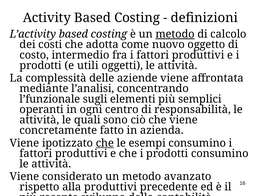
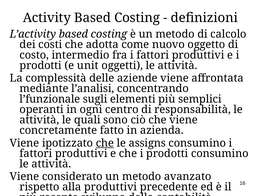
metodo at (175, 34) underline: present -> none
utili: utili -> unit
esempi: esempi -> assigns
